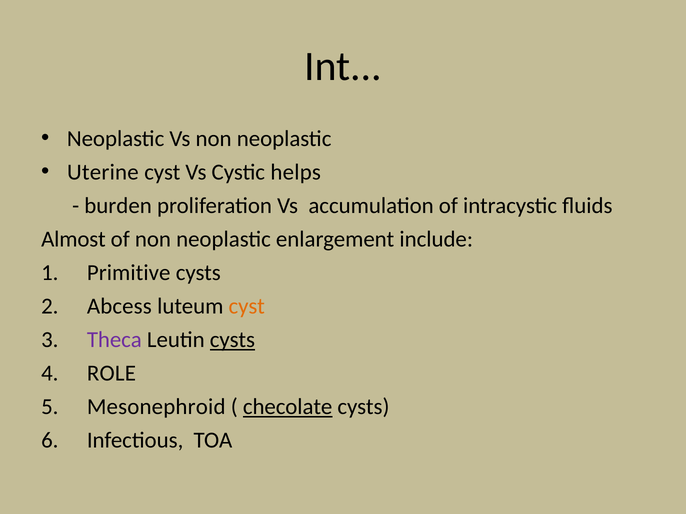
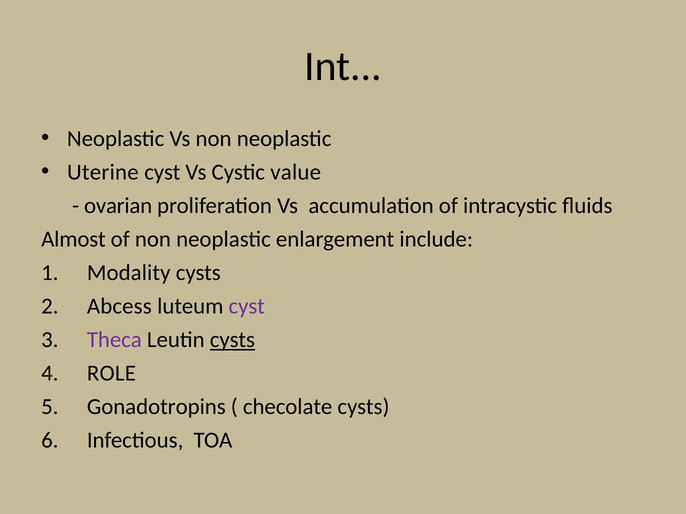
helps: helps -> value
burden: burden -> ovarian
Primitive: Primitive -> Modality
cyst at (247, 307) colour: orange -> purple
Mesonephroid: Mesonephroid -> Gonadotropins
checolate underline: present -> none
